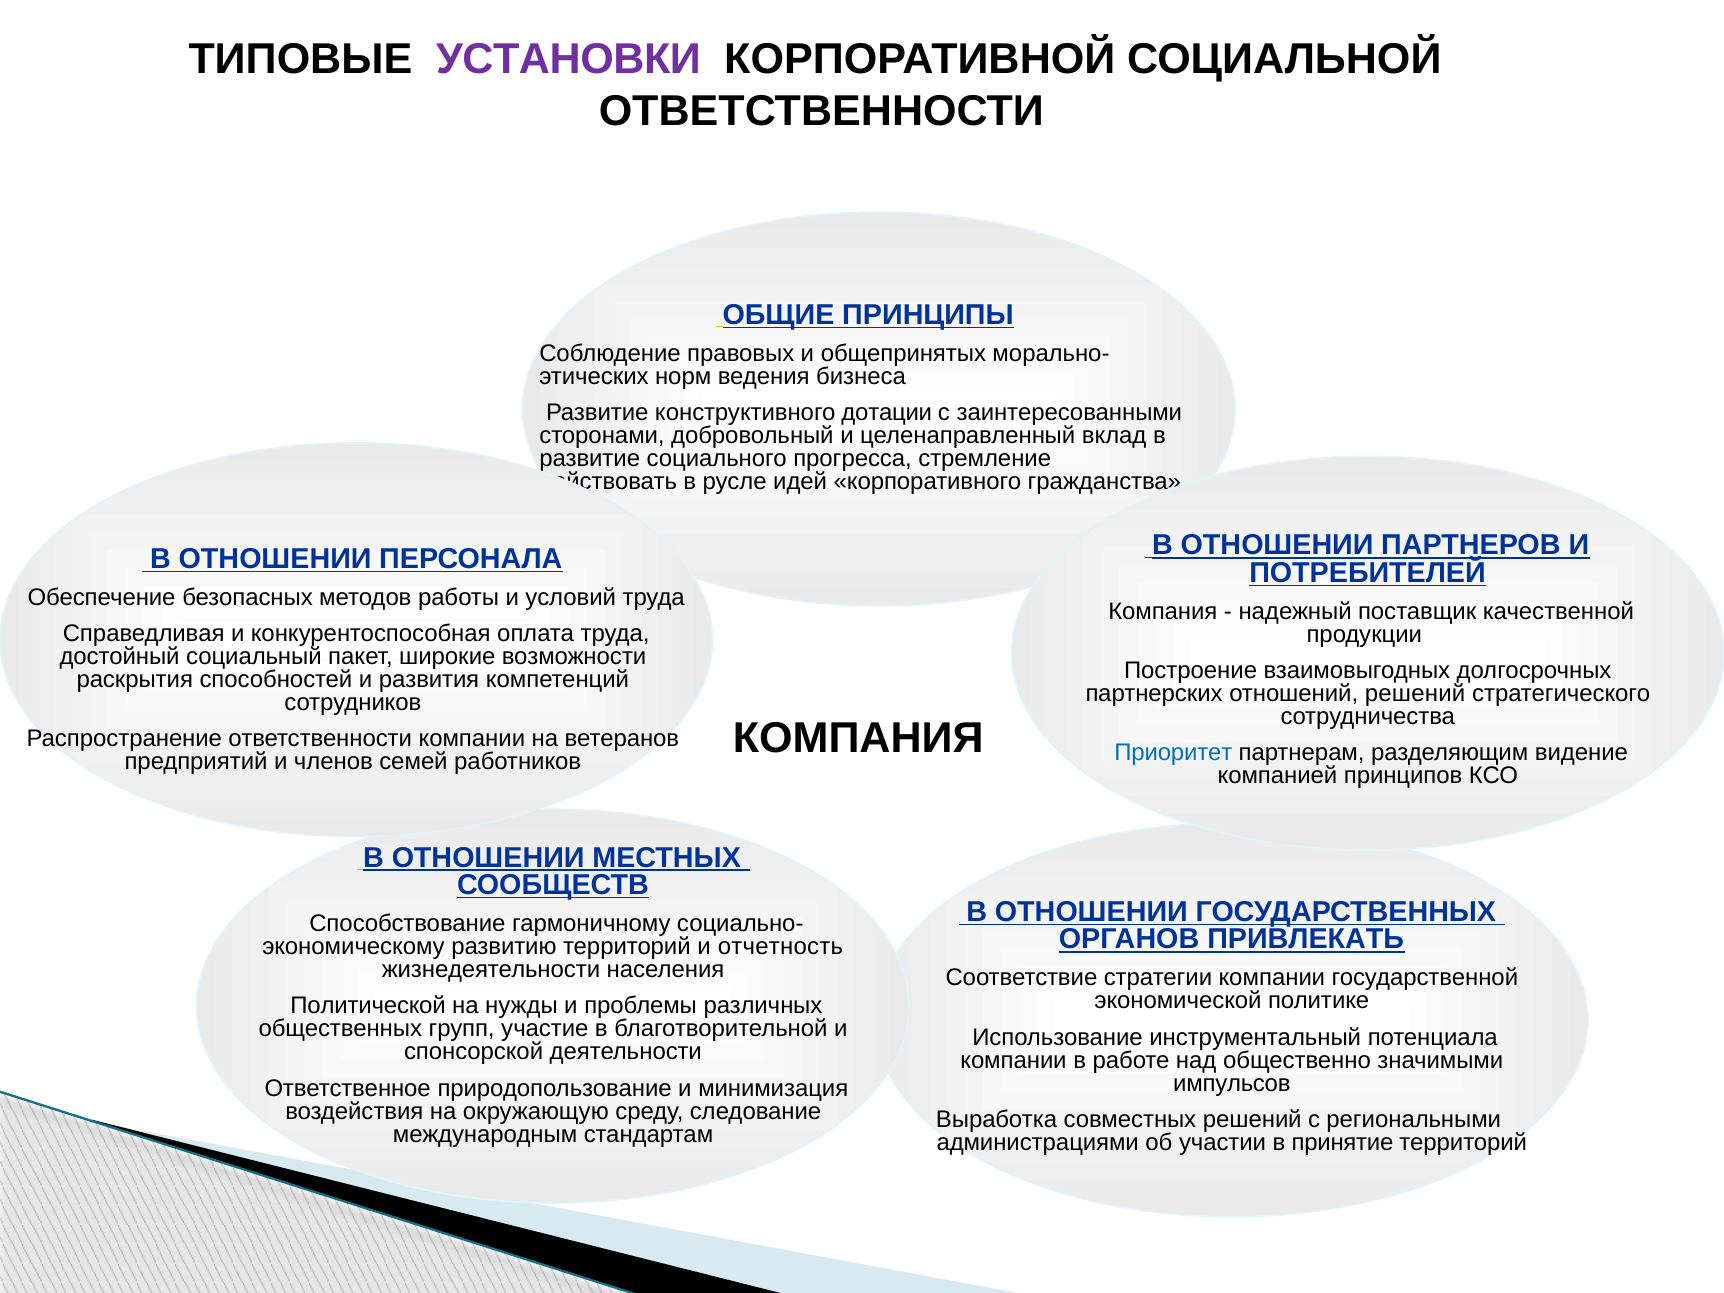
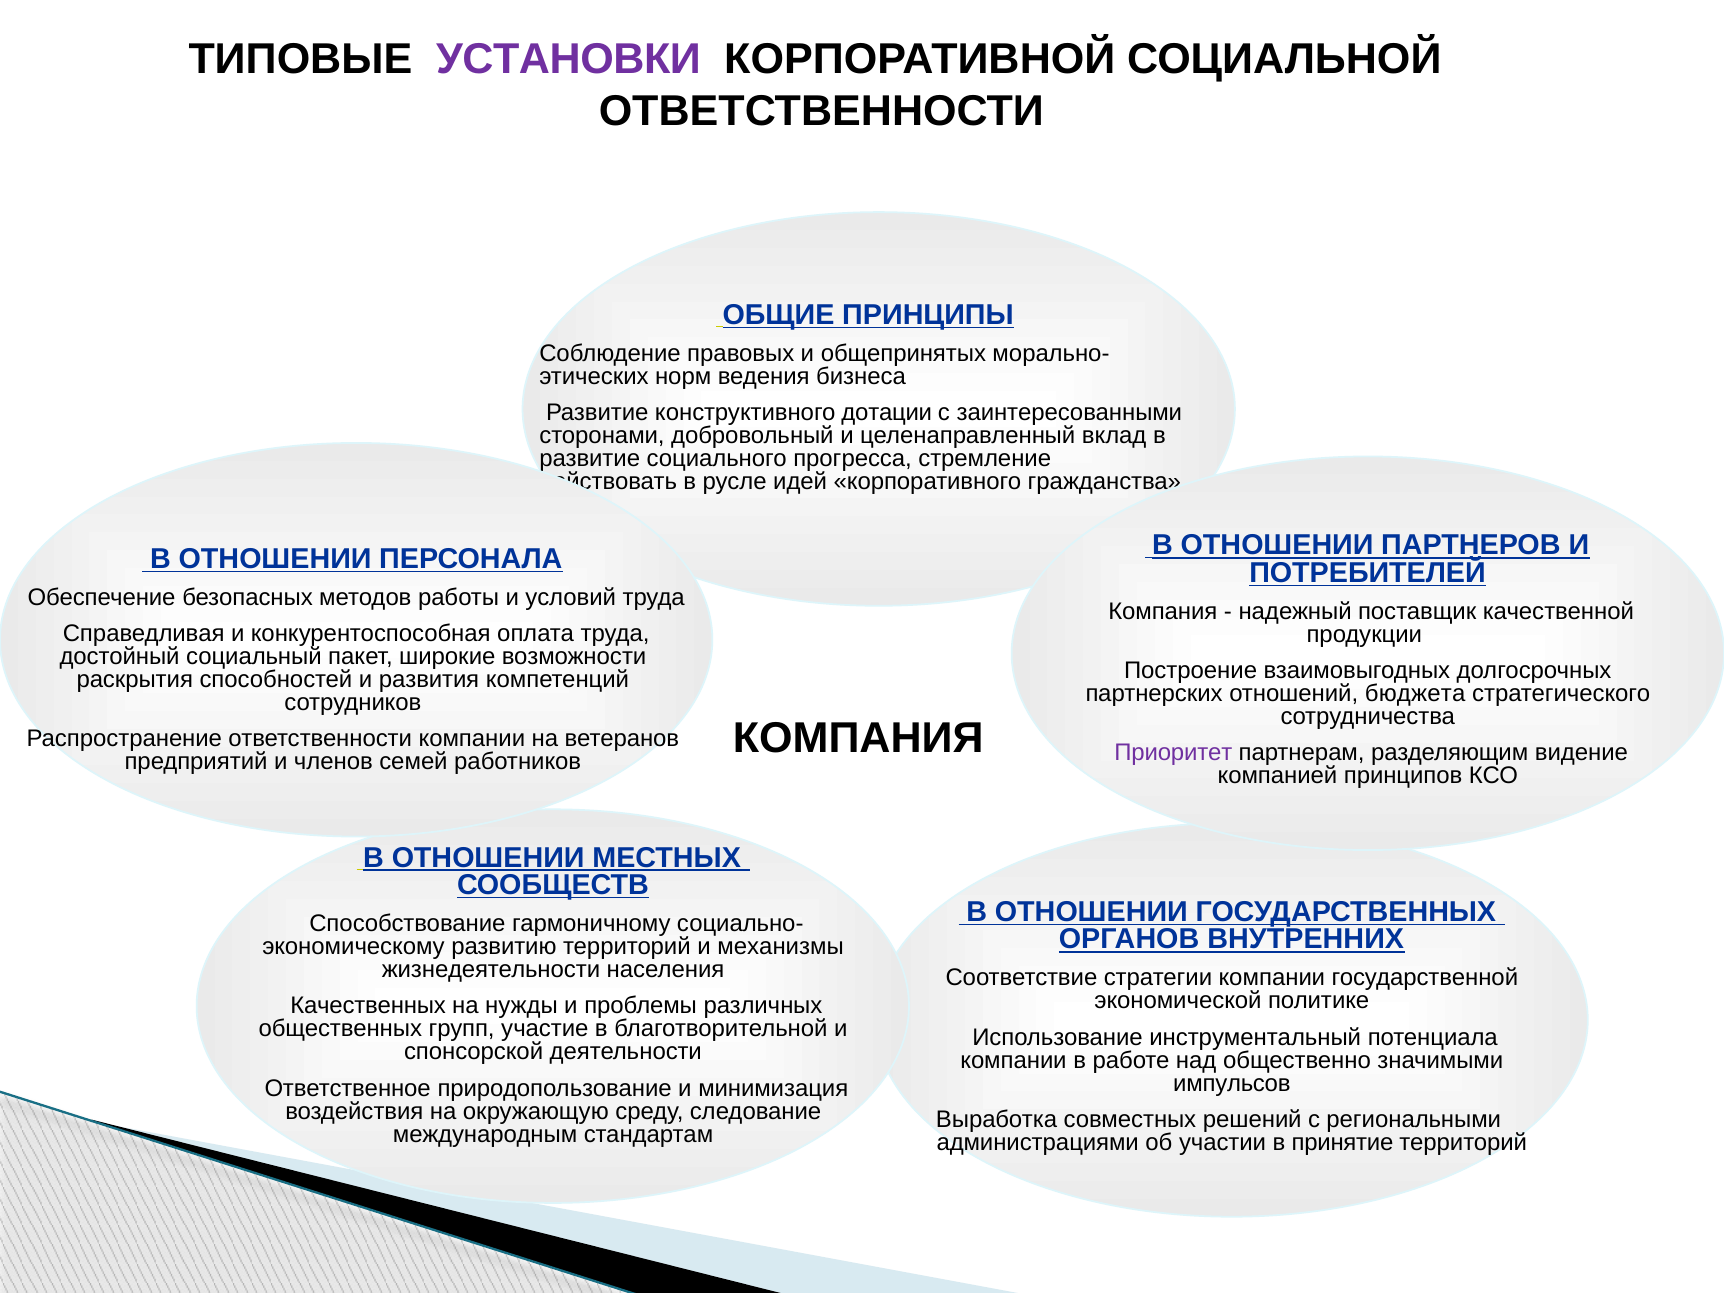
отношений решений: решений -> бюджета
Приоритет colour: blue -> purple
ПРИВЛЕКАТЬ: ПРИВЛЕКАТЬ -> ВНУТРЕННИХ
отчетность: отчетность -> механизмы
Политической: Политической -> Качественных
